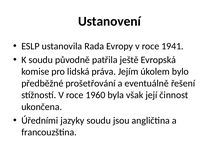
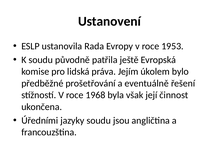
1941: 1941 -> 1953
1960: 1960 -> 1968
